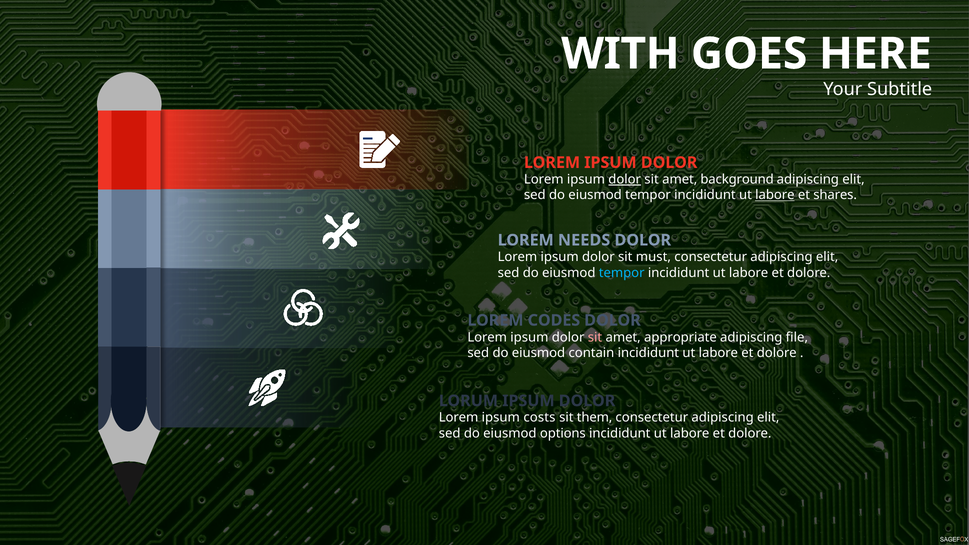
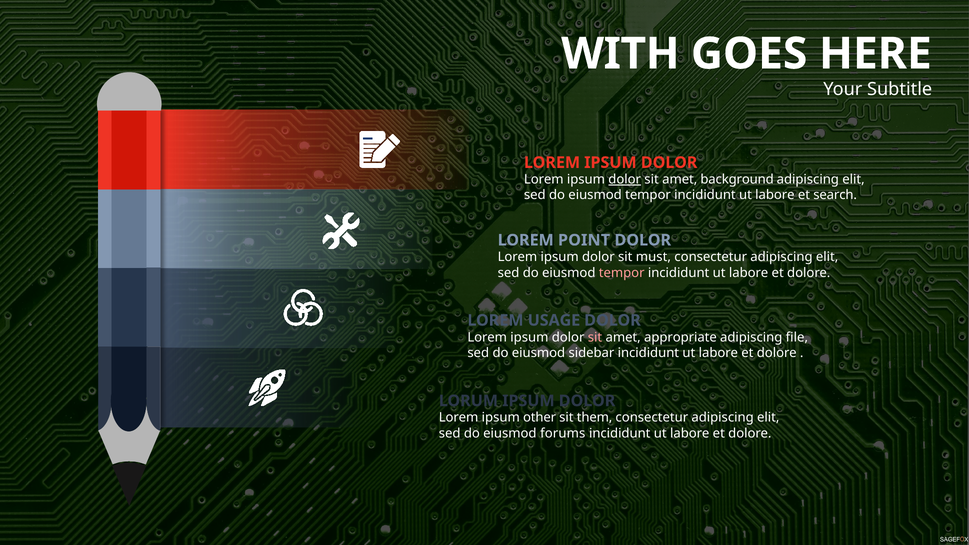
labore at (775, 195) underline: present -> none
shares: shares -> search
NEEDS: NEEDS -> POINT
tempor at (622, 273) colour: light blue -> pink
CODES: CODES -> USAGE
contain: contain -> sidebar
costs: costs -> other
options: options -> forums
